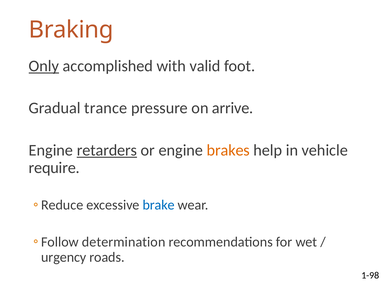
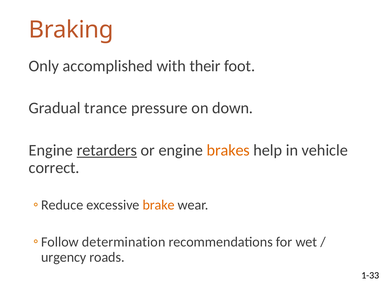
Only underline: present -> none
valid: valid -> their
arrive: arrive -> down
require: require -> correct
brake colour: blue -> orange
1-98: 1-98 -> 1-33
